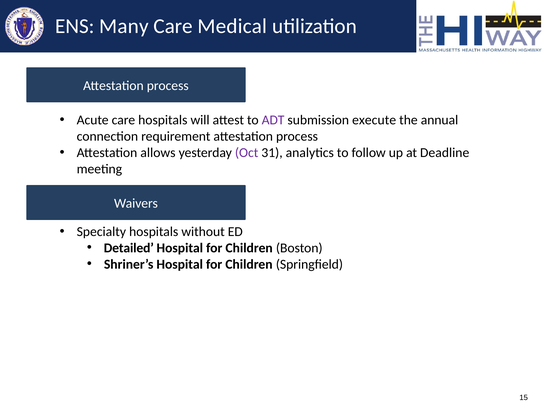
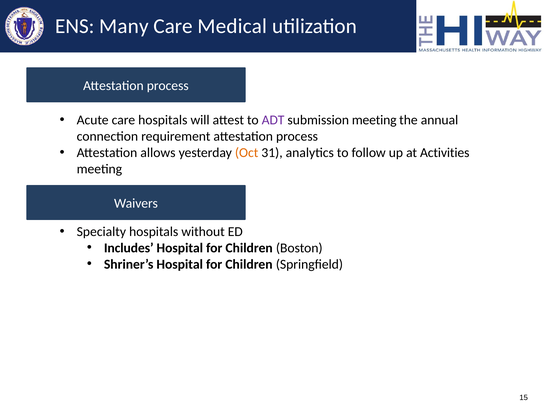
submission execute: execute -> meeting
Oct colour: purple -> orange
Deadline: Deadline -> Activities
Detailed: Detailed -> Includes
